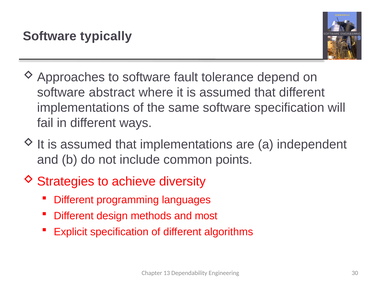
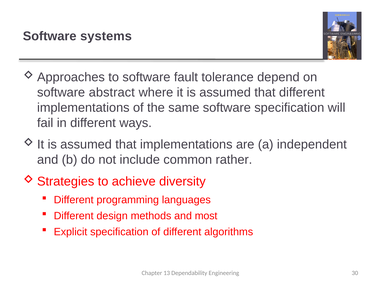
typically: typically -> systems
points: points -> rather
